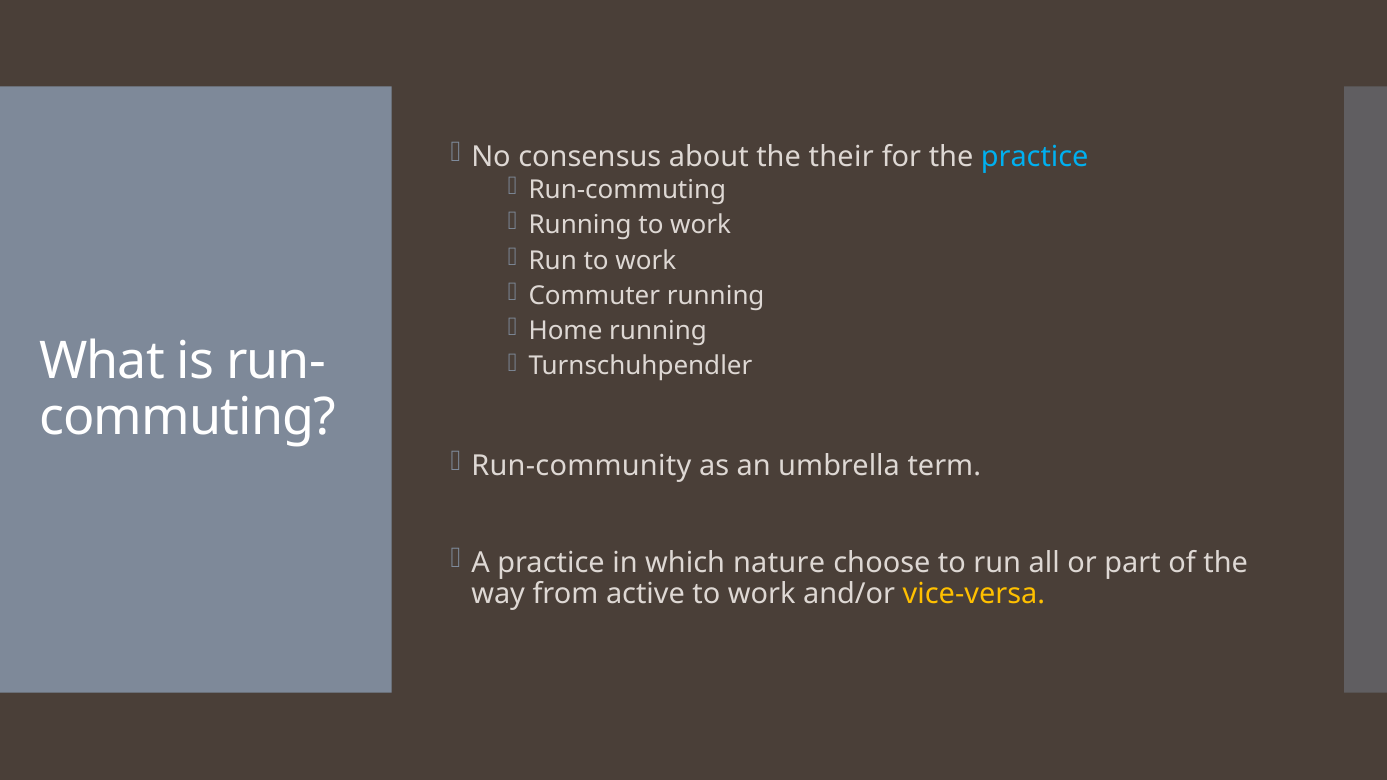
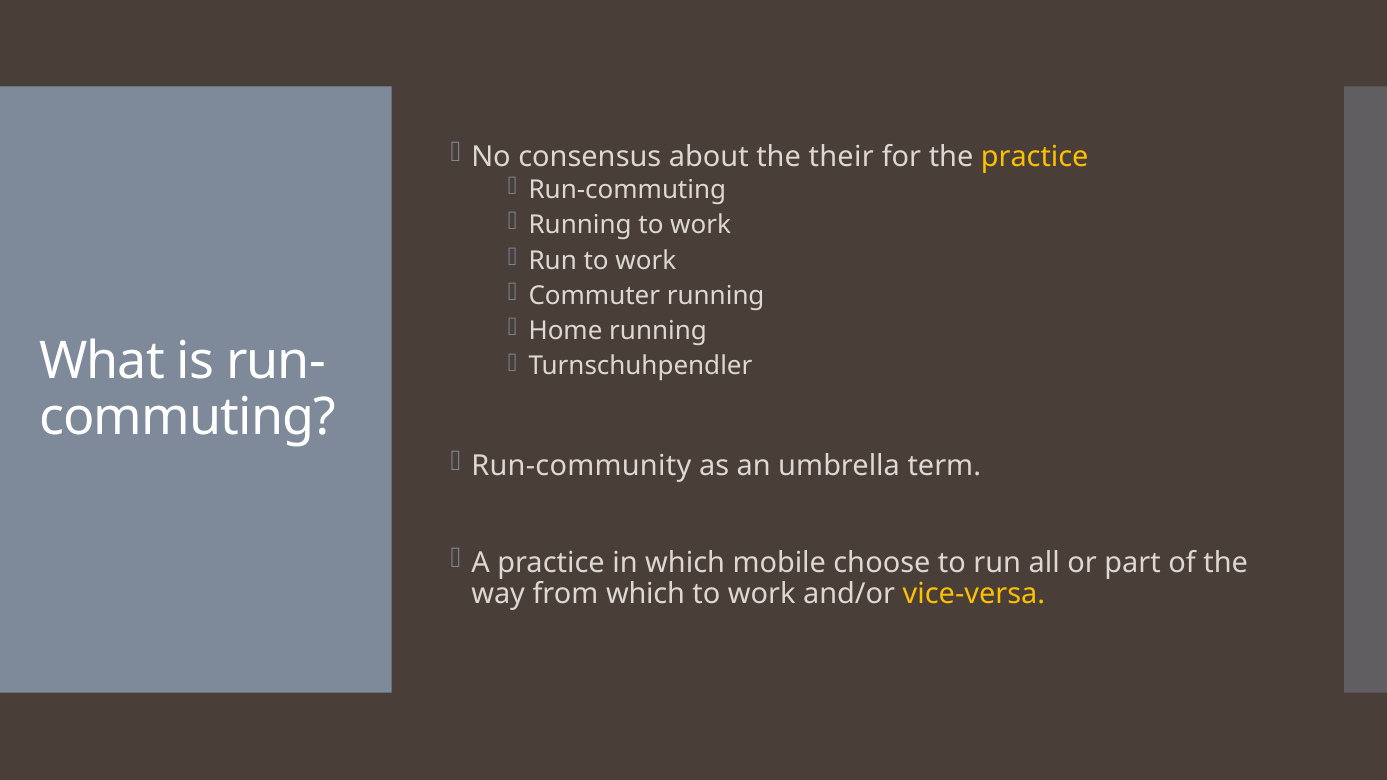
practice at (1035, 157) colour: light blue -> yellow
nature: nature -> mobile
from active: active -> which
